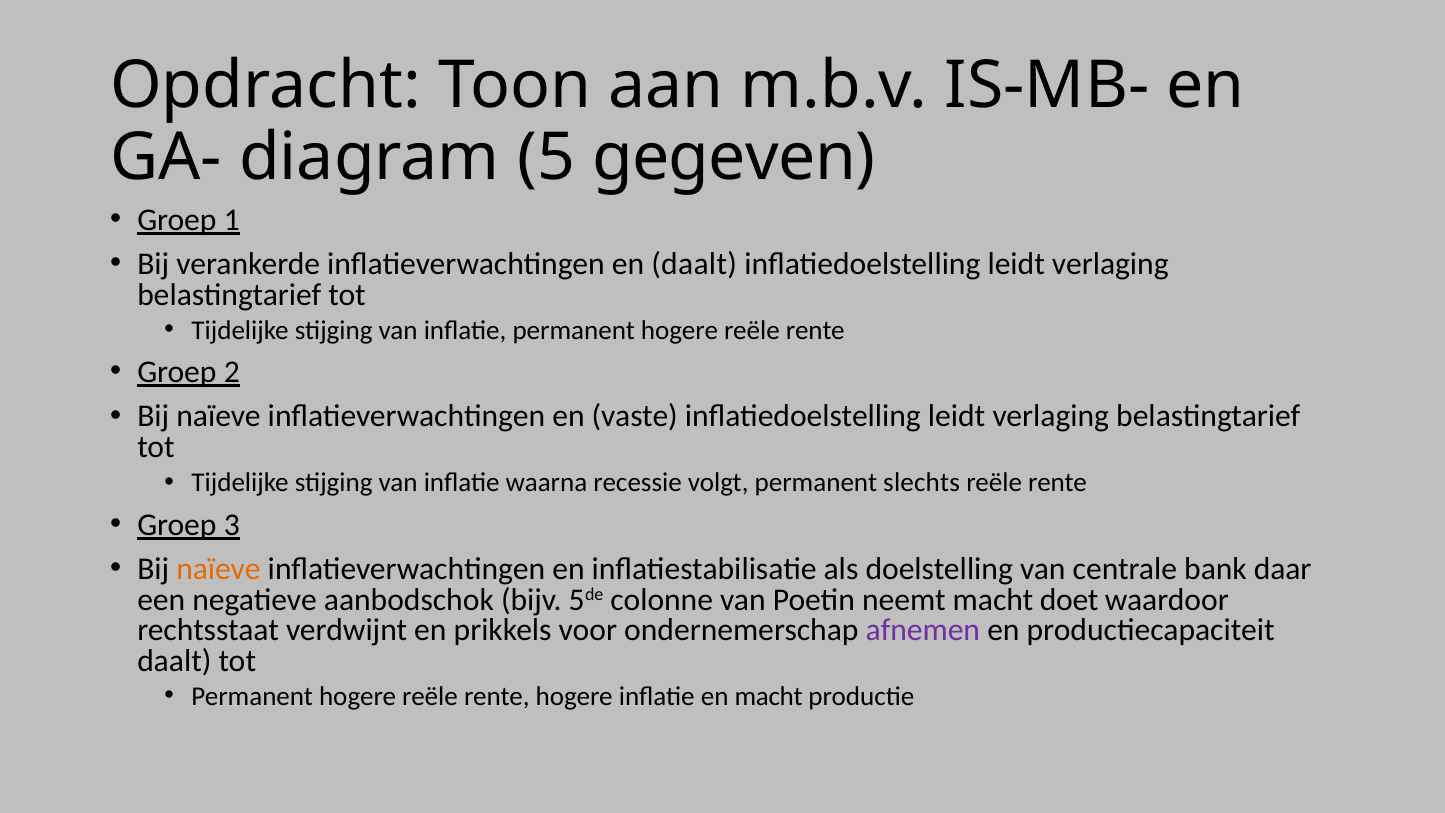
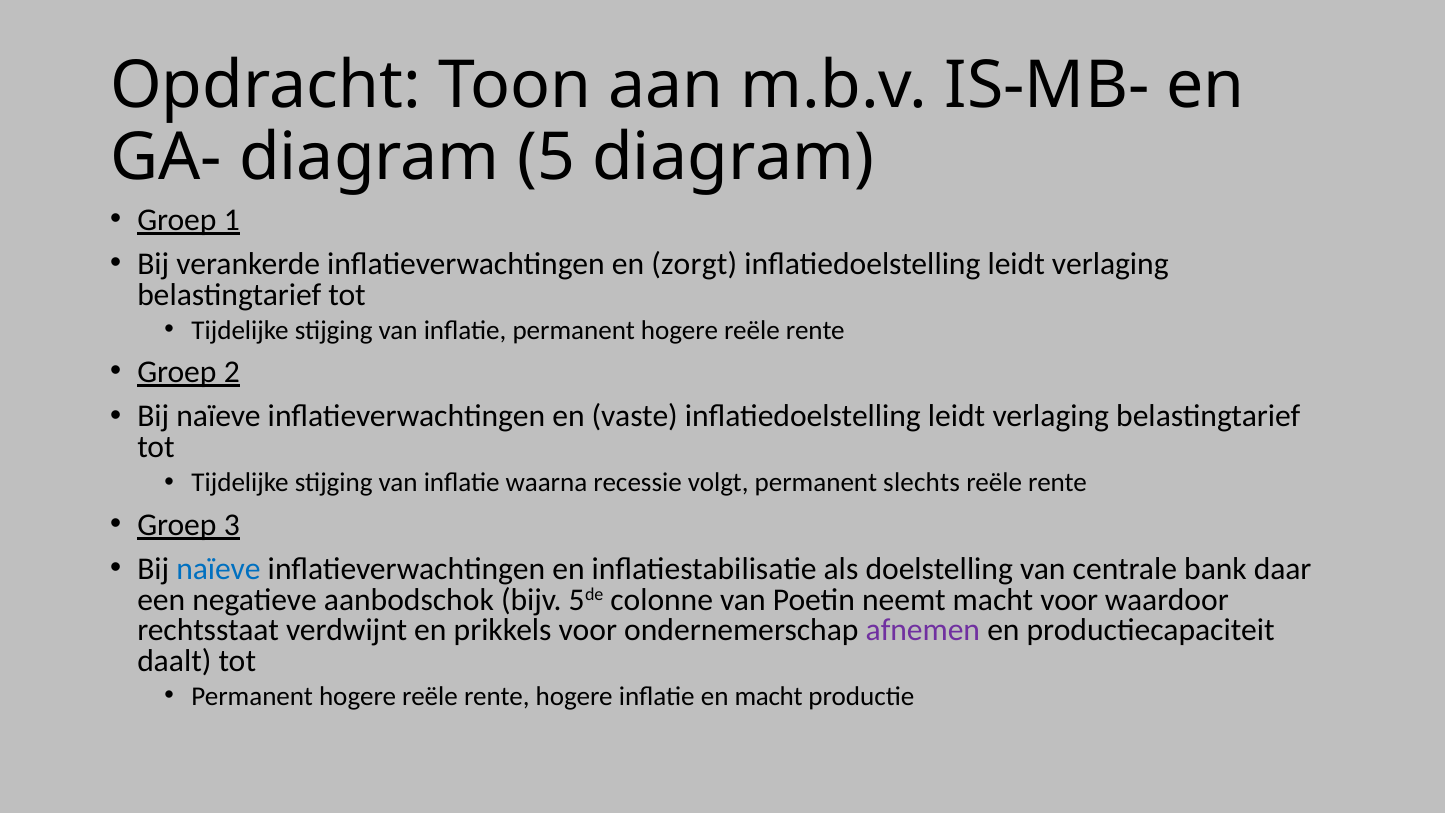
5 gegeven: gegeven -> diagram
en daalt: daalt -> zorgt
naïeve at (218, 569) colour: orange -> blue
macht doet: doet -> voor
